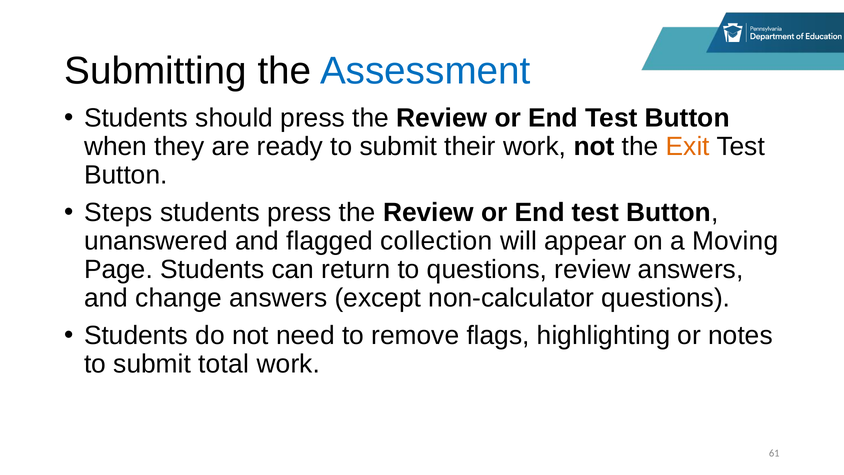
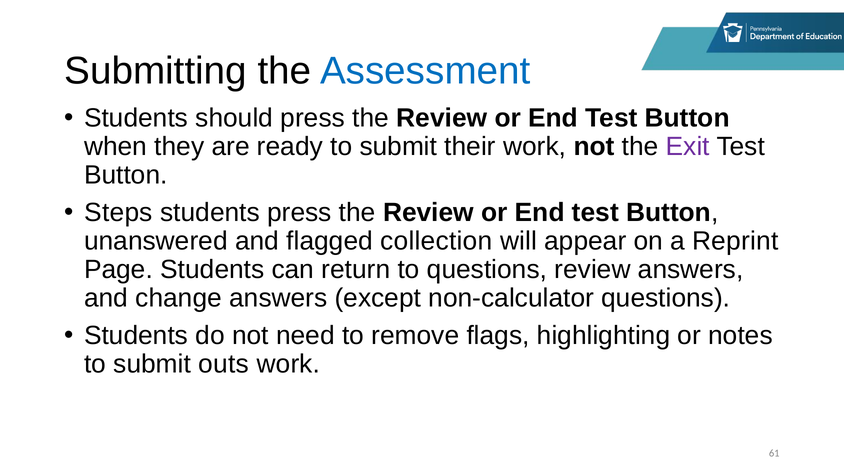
Exit colour: orange -> purple
Moving: Moving -> Reprint
total: total -> outs
